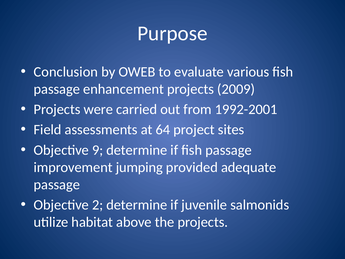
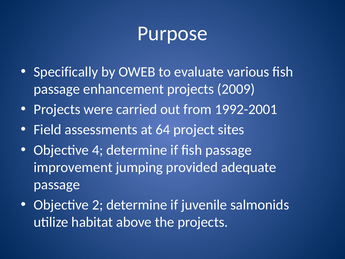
Conclusion: Conclusion -> Specifically
9: 9 -> 4
